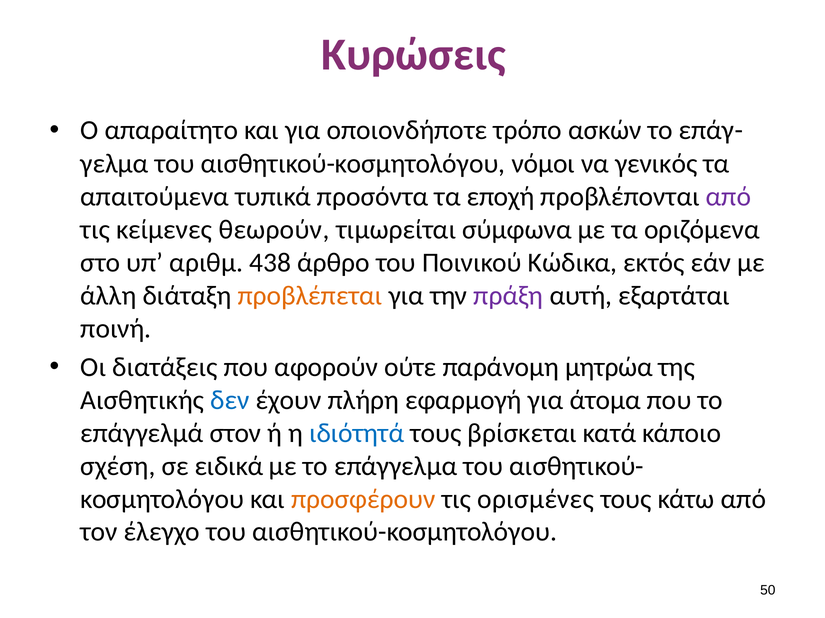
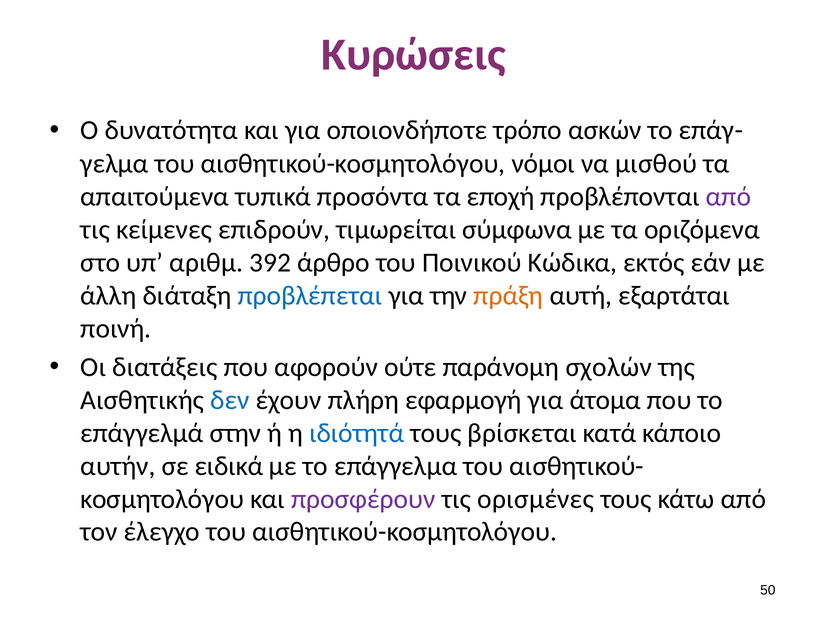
απαραίτητο: απαραίτητο -> δυνατότητα
γενικός: γενικός -> μισθού
θεωρούν: θεωρούν -> επιδρούν
438: 438 -> 392
προβλέπεται colour: orange -> blue
πράξη colour: purple -> orange
μητρώα: μητρώα -> σχολών
στον: στον -> στην
σχέση: σχέση -> αυτήν
προσφέρουν colour: orange -> purple
